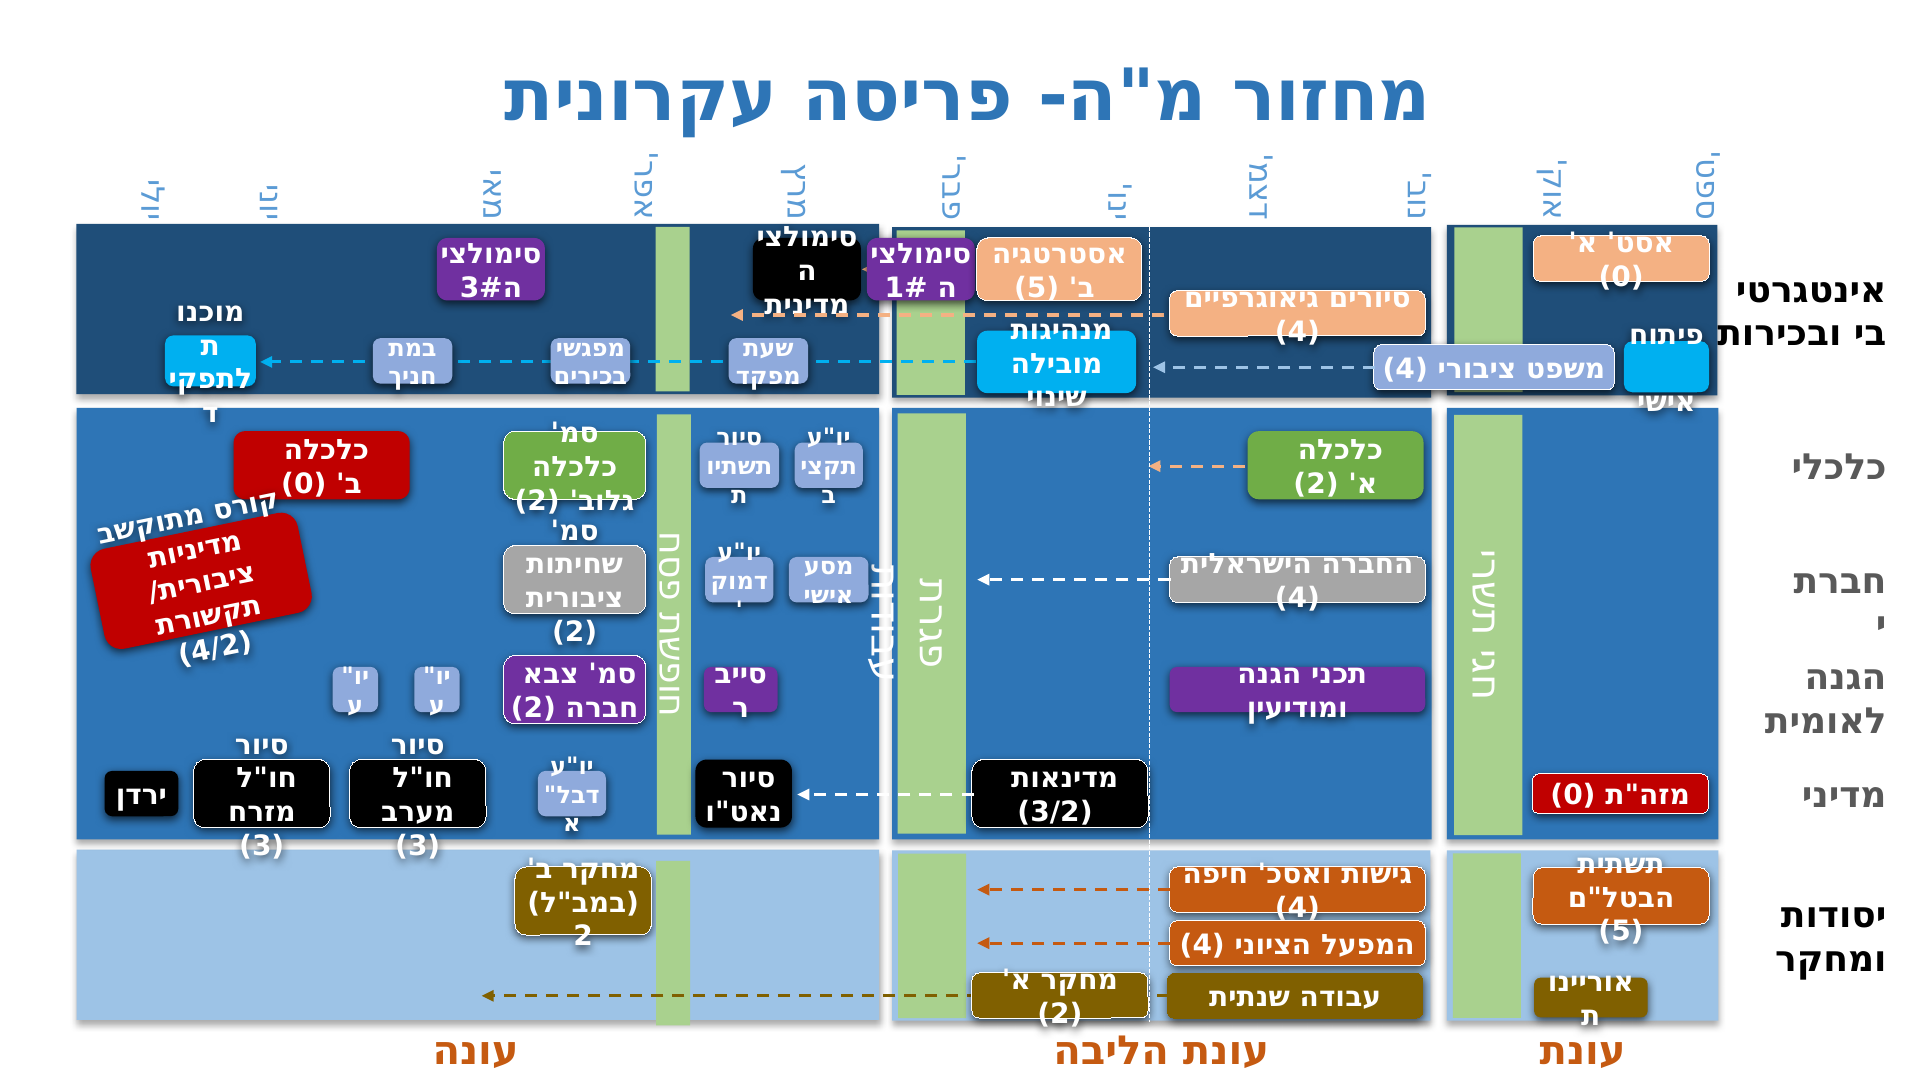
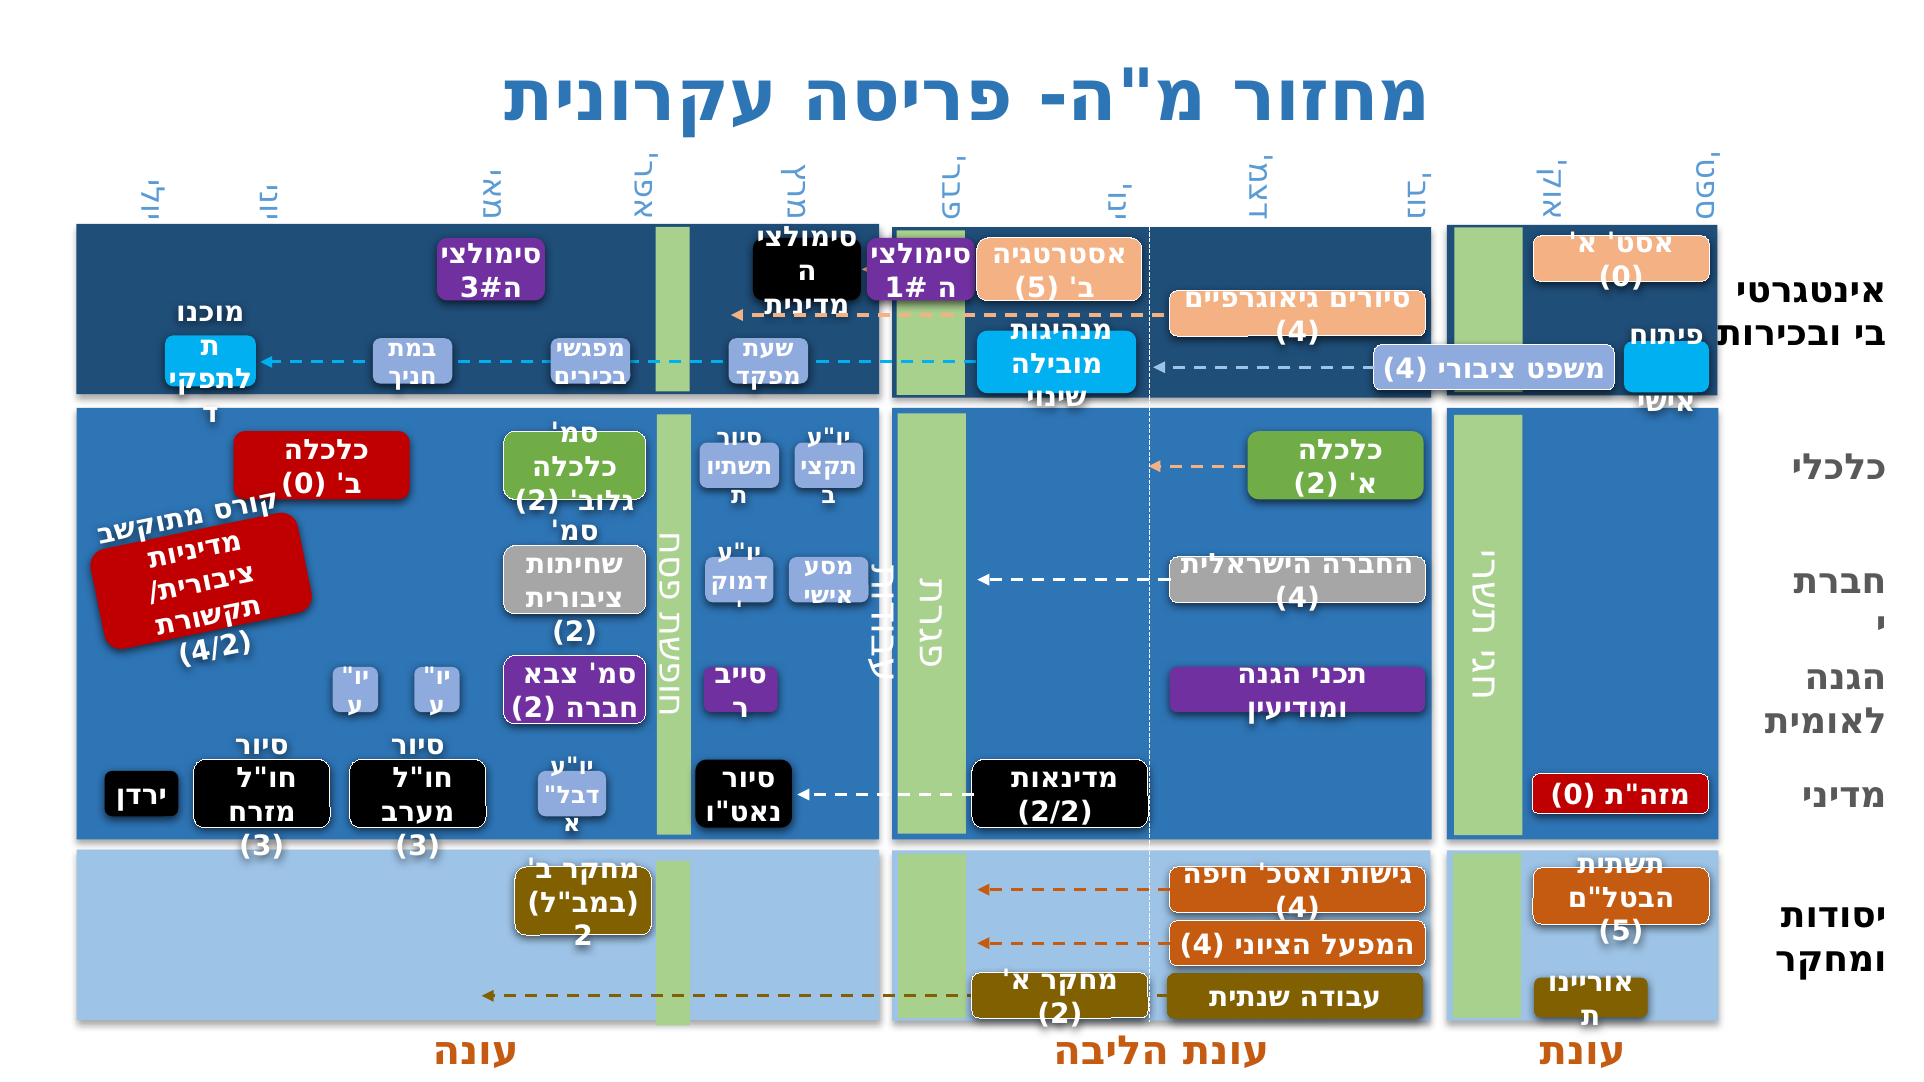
3/2: 3/2 -> 2/2
